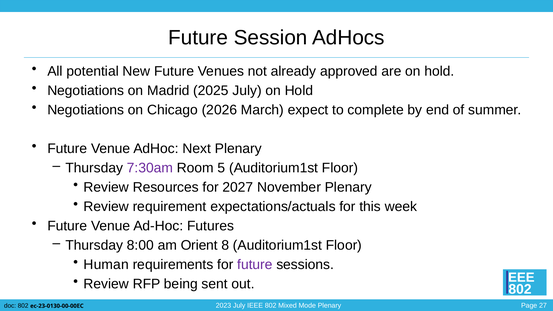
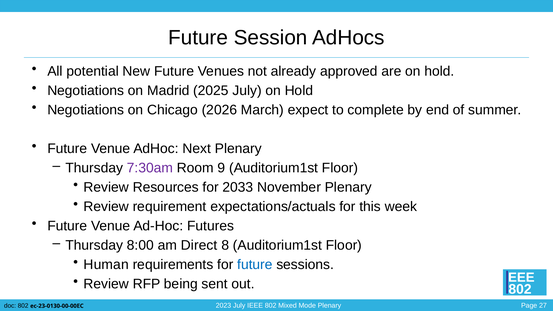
5: 5 -> 9
2027: 2027 -> 2033
Orient: Orient -> Direct
future at (255, 265) colour: purple -> blue
